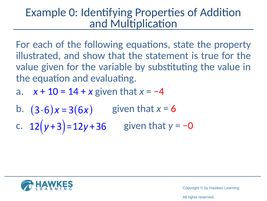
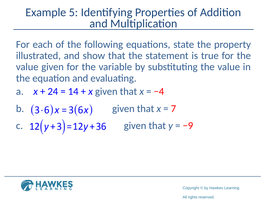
0: 0 -> 5
10: 10 -> 24
6: 6 -> 7
−0: −0 -> −9
